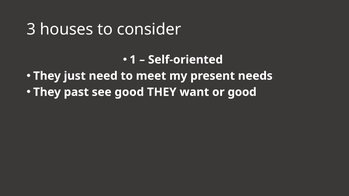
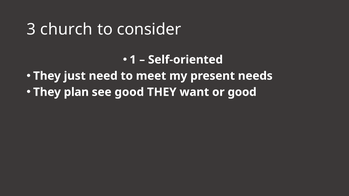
houses: houses -> church
past: past -> plan
